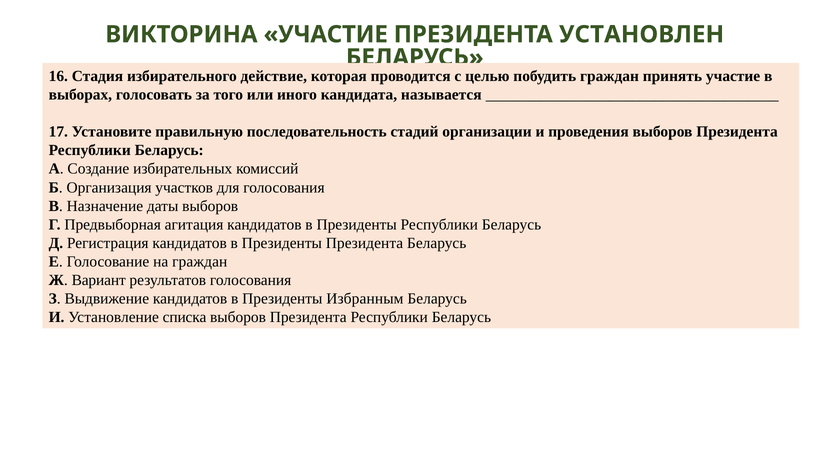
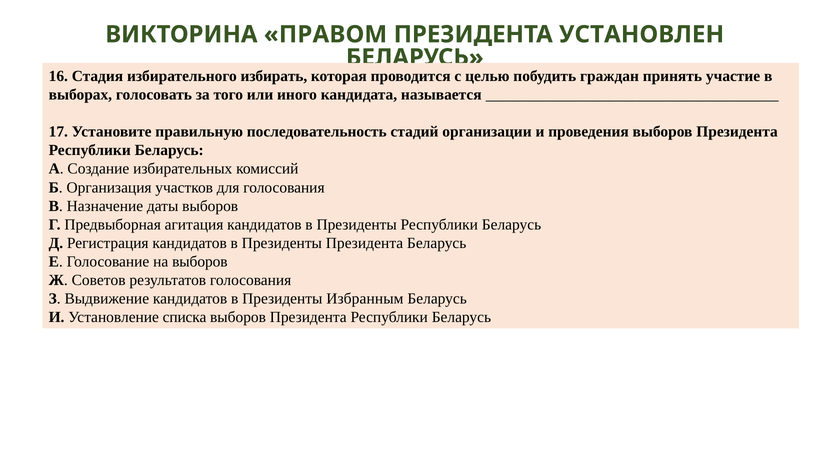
ВИКТОРИНА УЧАСТИЕ: УЧАСТИЕ -> ПРАВОМ
действие: действие -> избирать
на граждан: граждан -> выборов
Вариант: Вариант -> Советов
